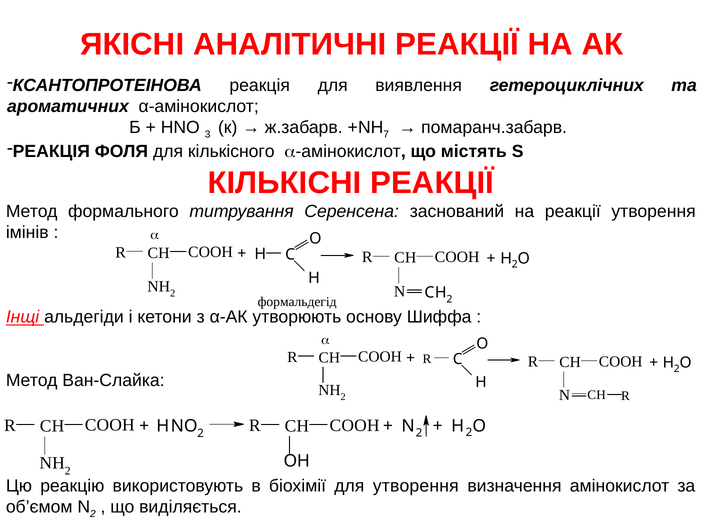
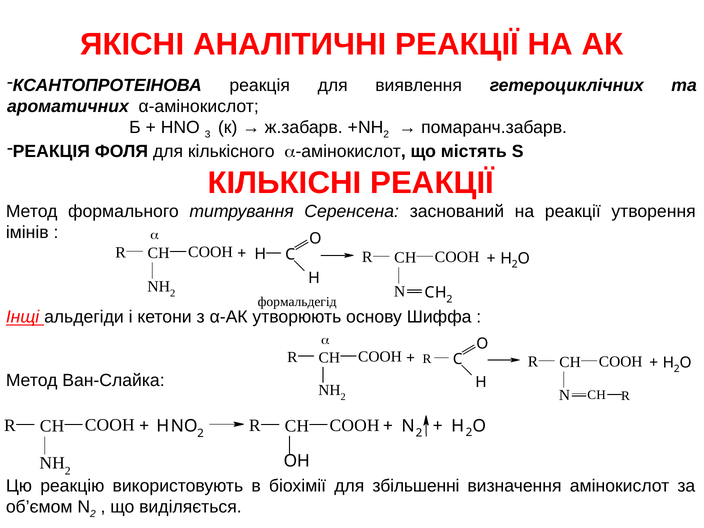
7 at (386, 134): 7 -> 2
для утворення: утворення -> збільшенні
